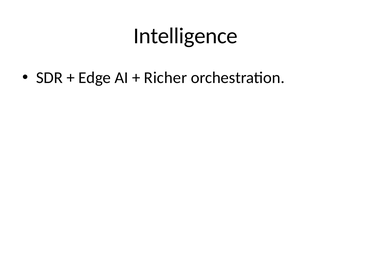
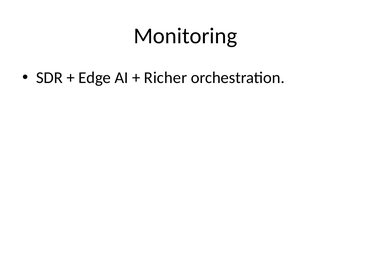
Intelligence: Intelligence -> Monitoring
